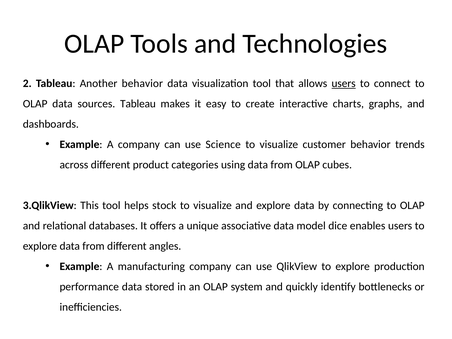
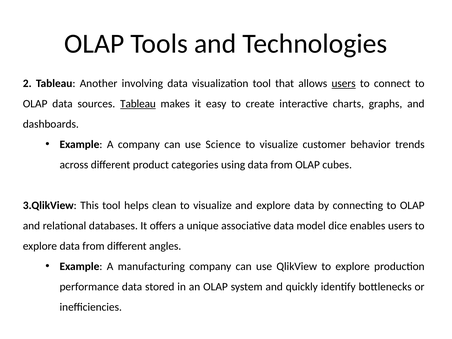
Another behavior: behavior -> involving
Tableau at (138, 104) underline: none -> present
stock: stock -> clean
